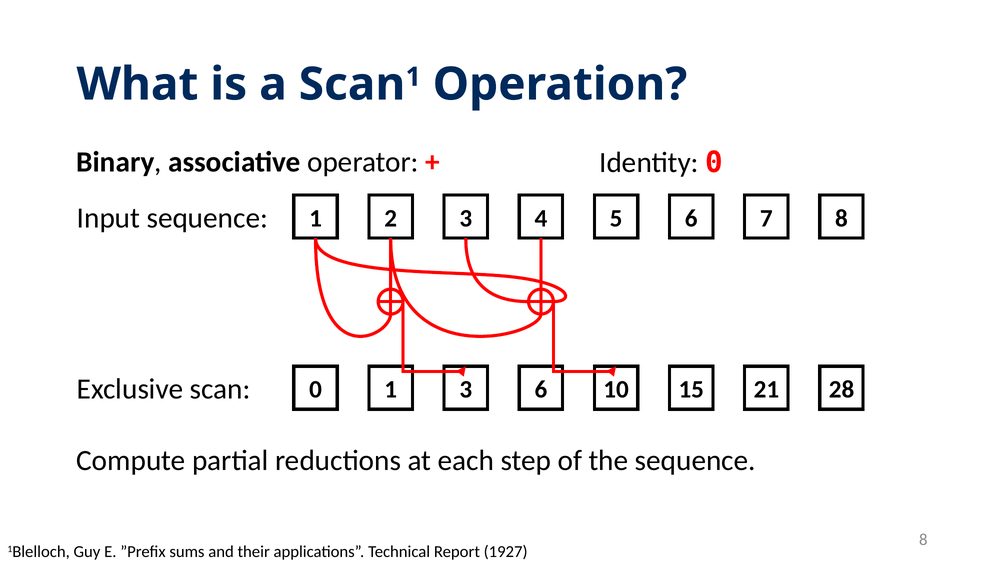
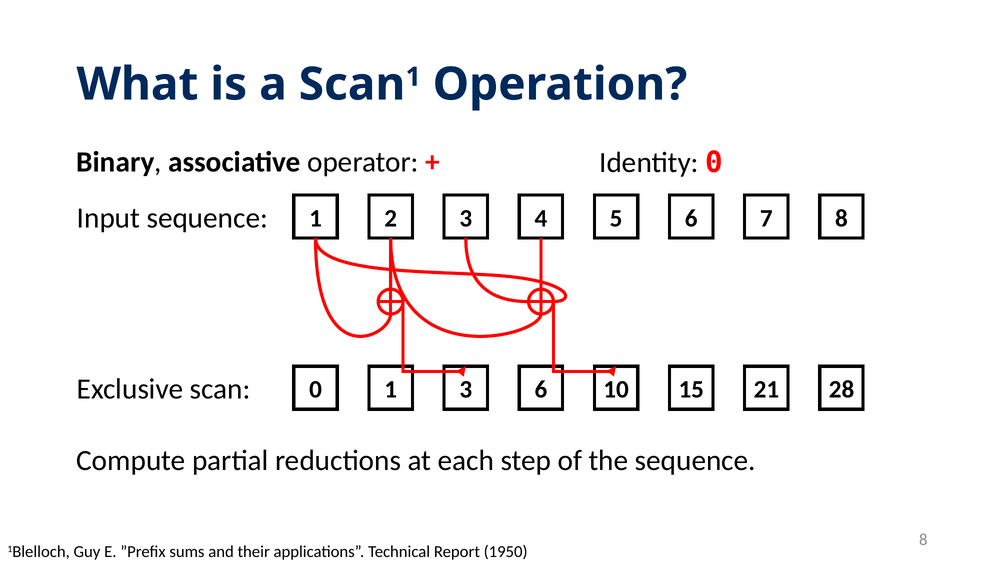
1927: 1927 -> 1950
